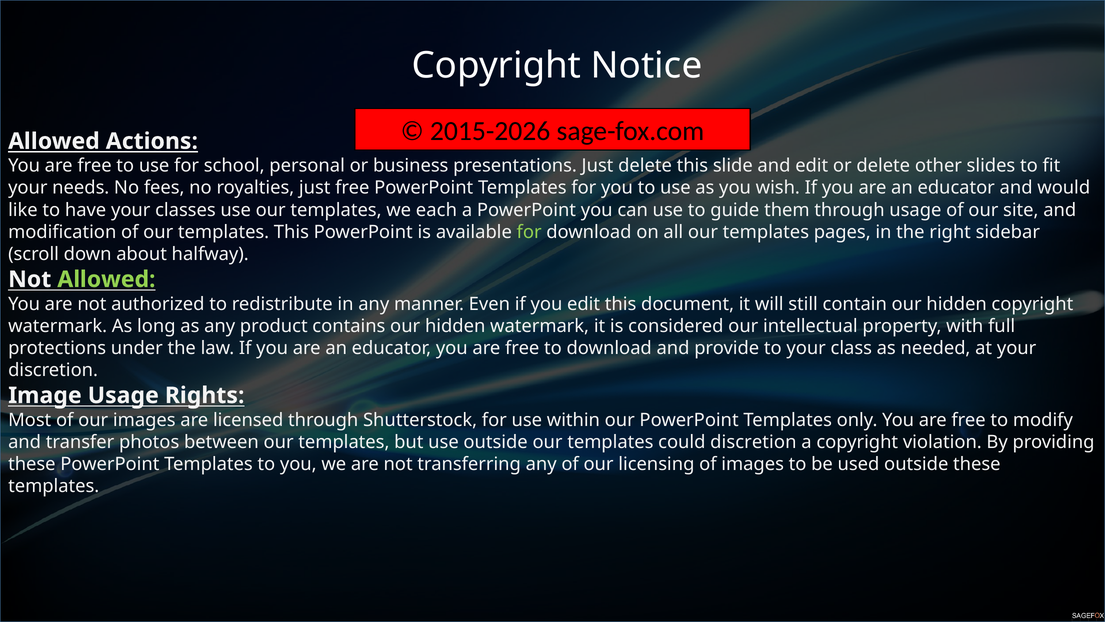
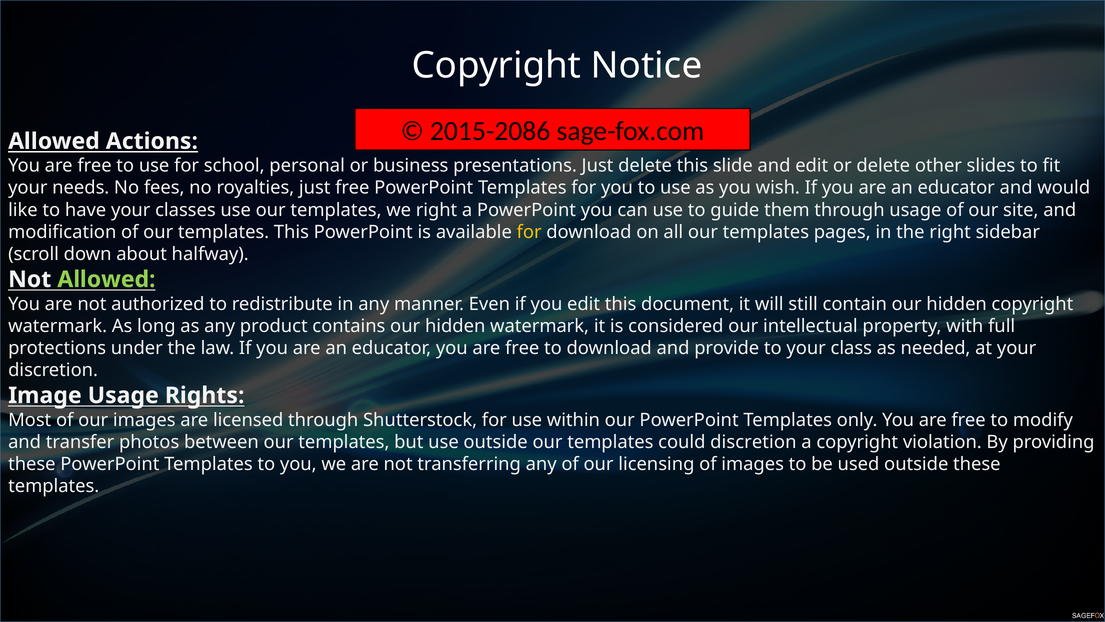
2015-2026: 2015-2026 -> 2015-2086
we each: each -> right
for at (529, 232) colour: light green -> yellow
